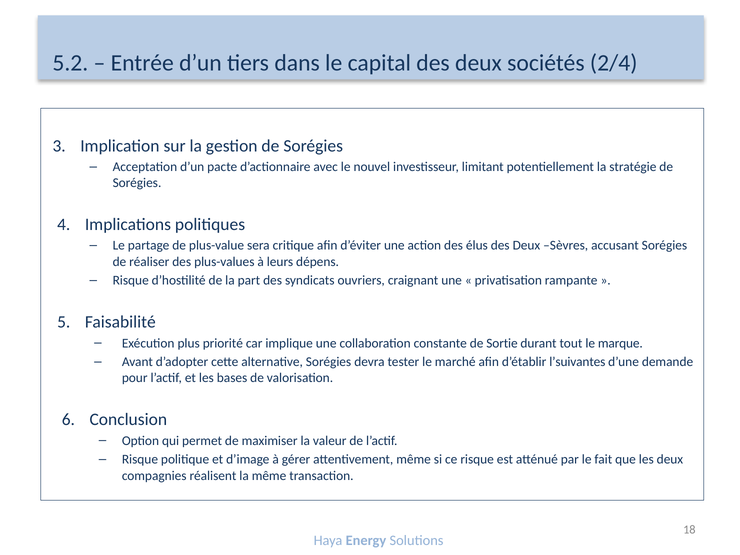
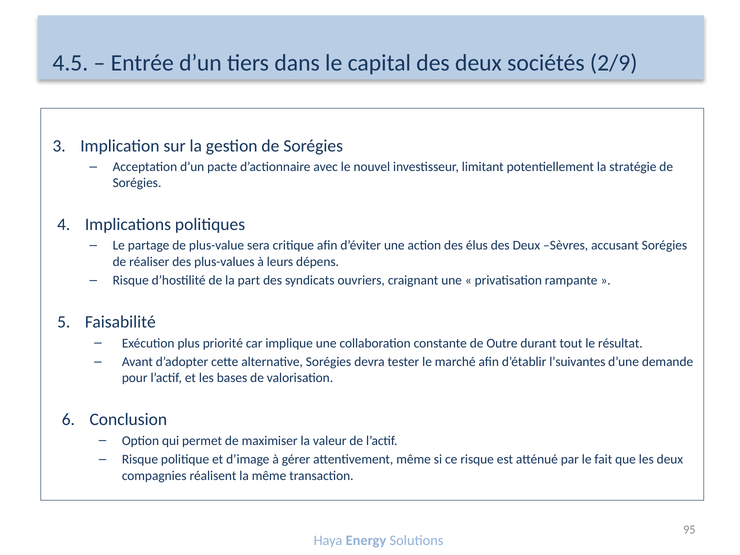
5.2: 5.2 -> 4.5
2/4: 2/4 -> 2/9
Sortie: Sortie -> Outre
marque: marque -> résultat
18: 18 -> 95
